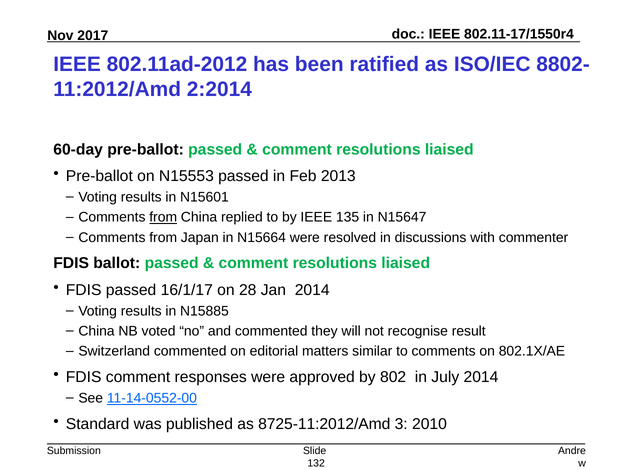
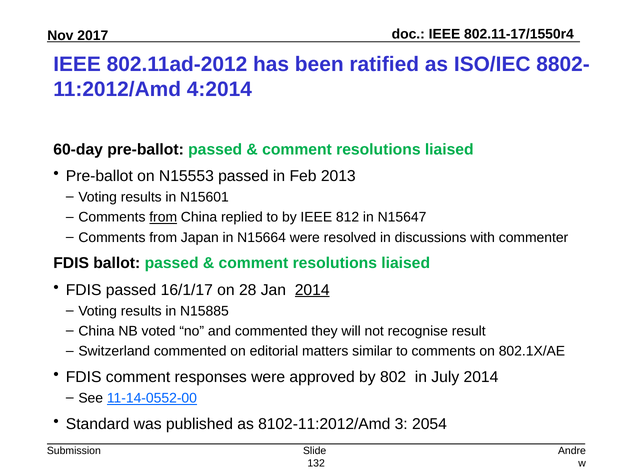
2:2014: 2:2014 -> 4:2014
135: 135 -> 812
2014 at (312, 290) underline: none -> present
8725-11:2012/Amd: 8725-11:2012/Amd -> 8102-11:2012/Amd
2010: 2010 -> 2054
